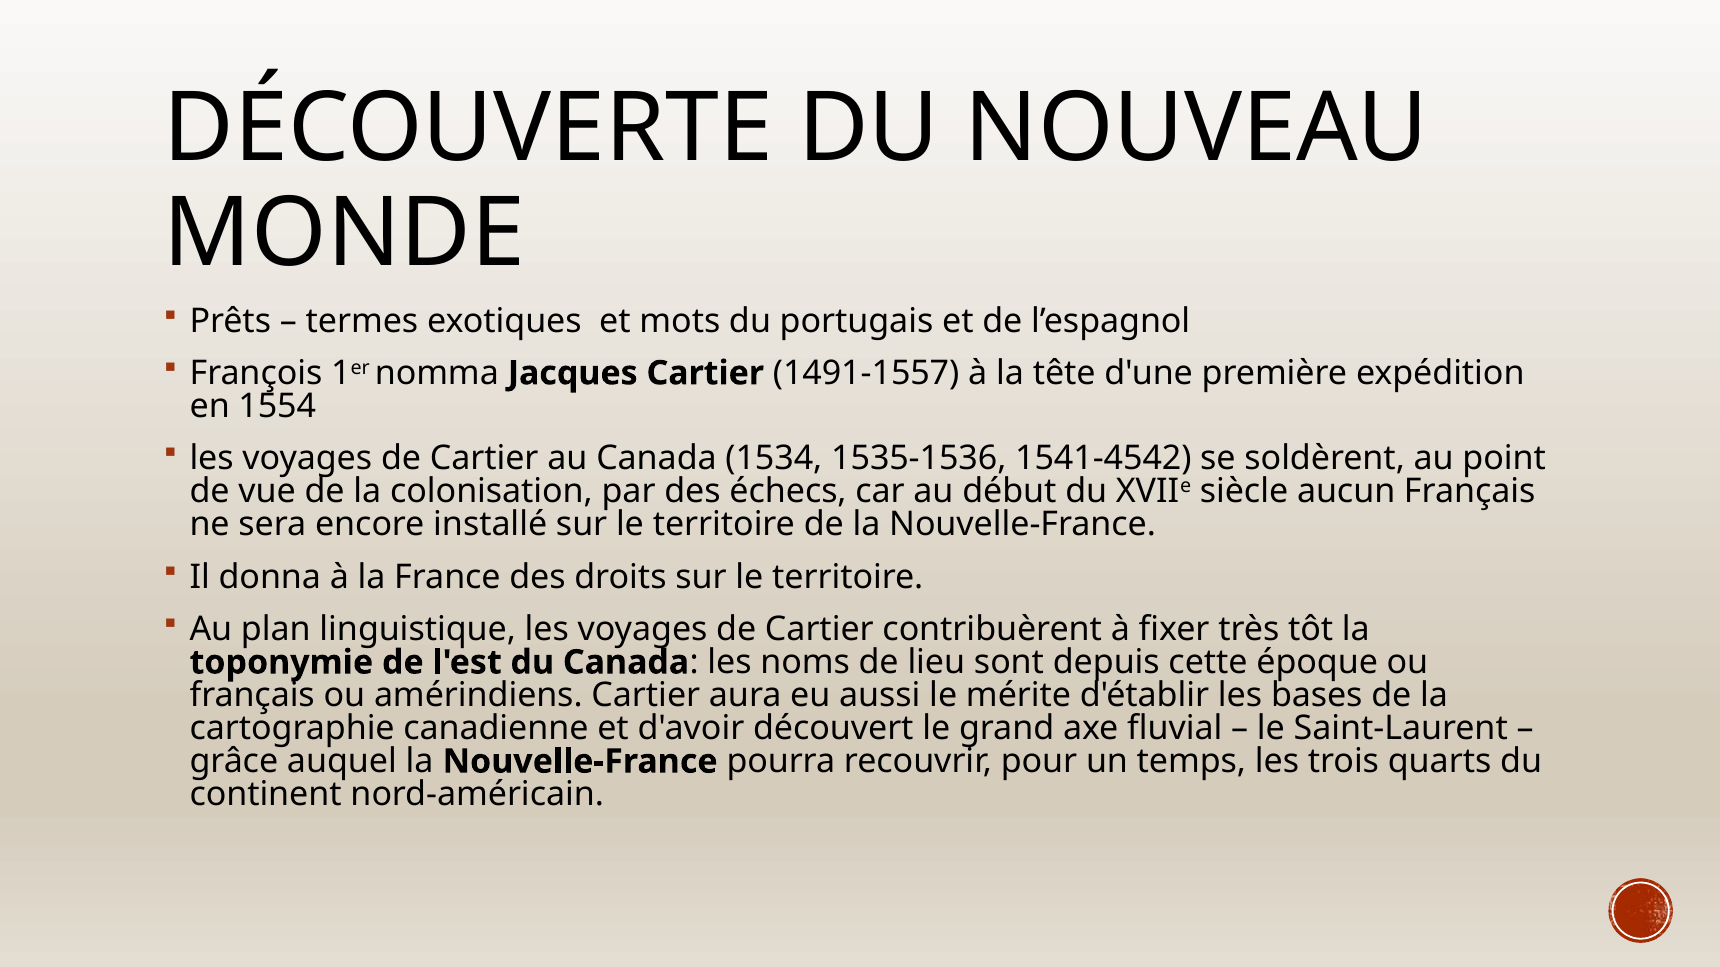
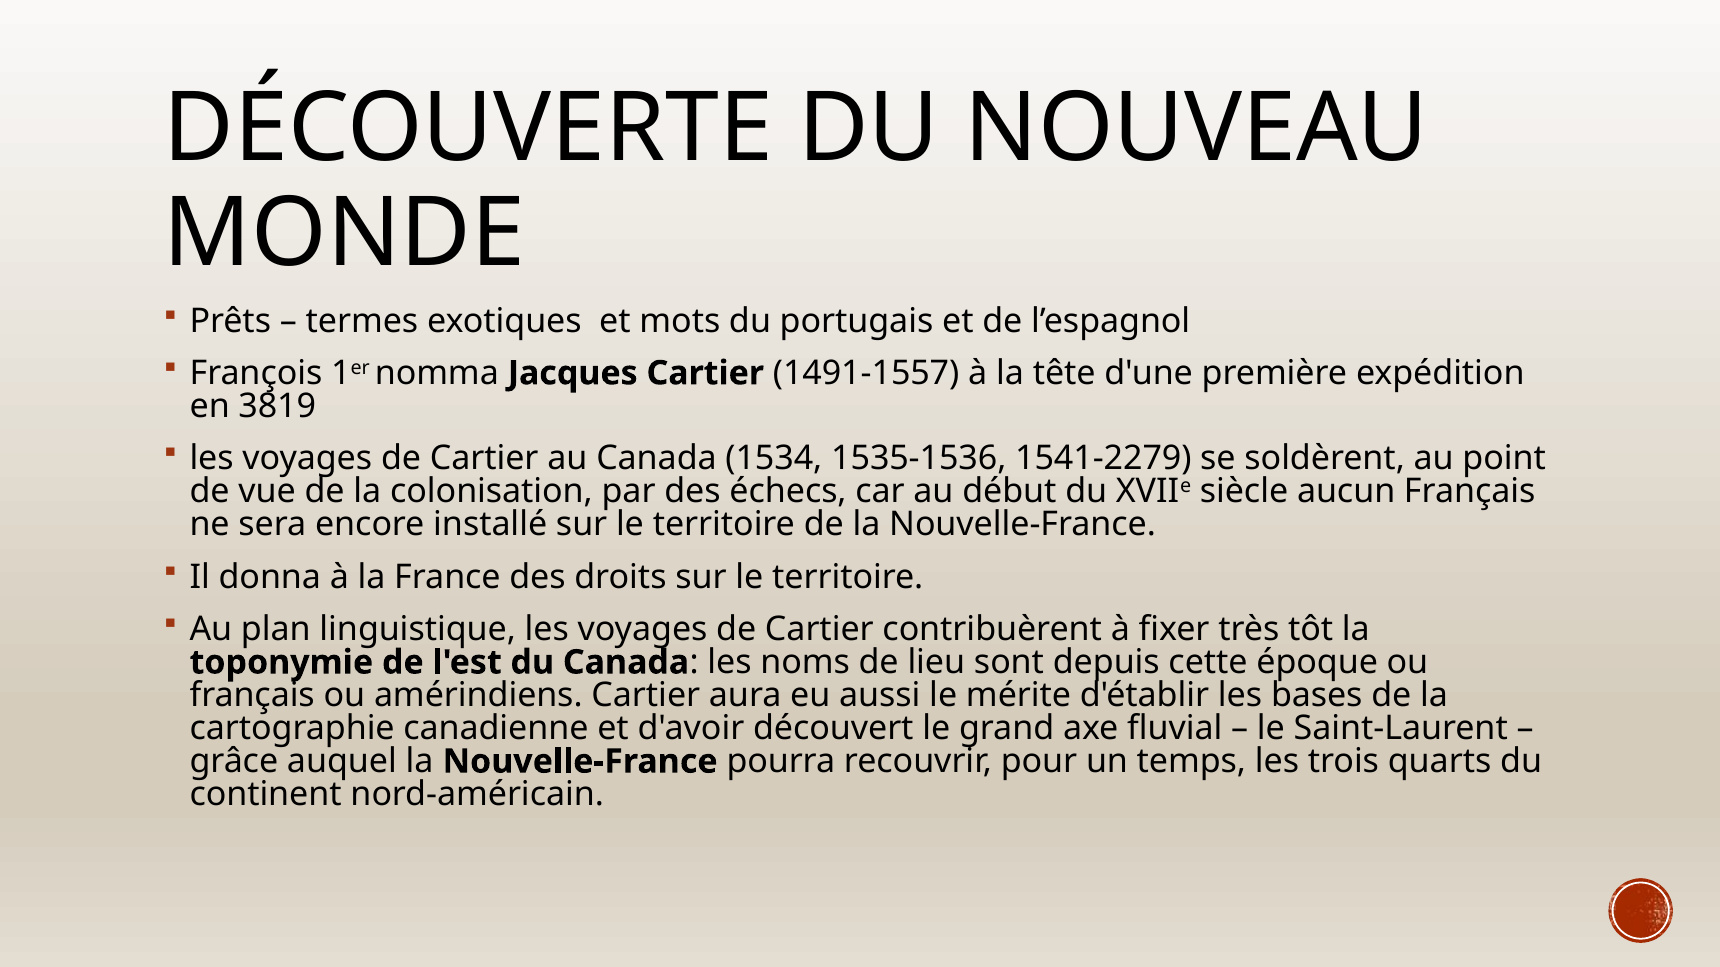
1554: 1554 -> 3819
1541-4542: 1541-4542 -> 1541-2279
